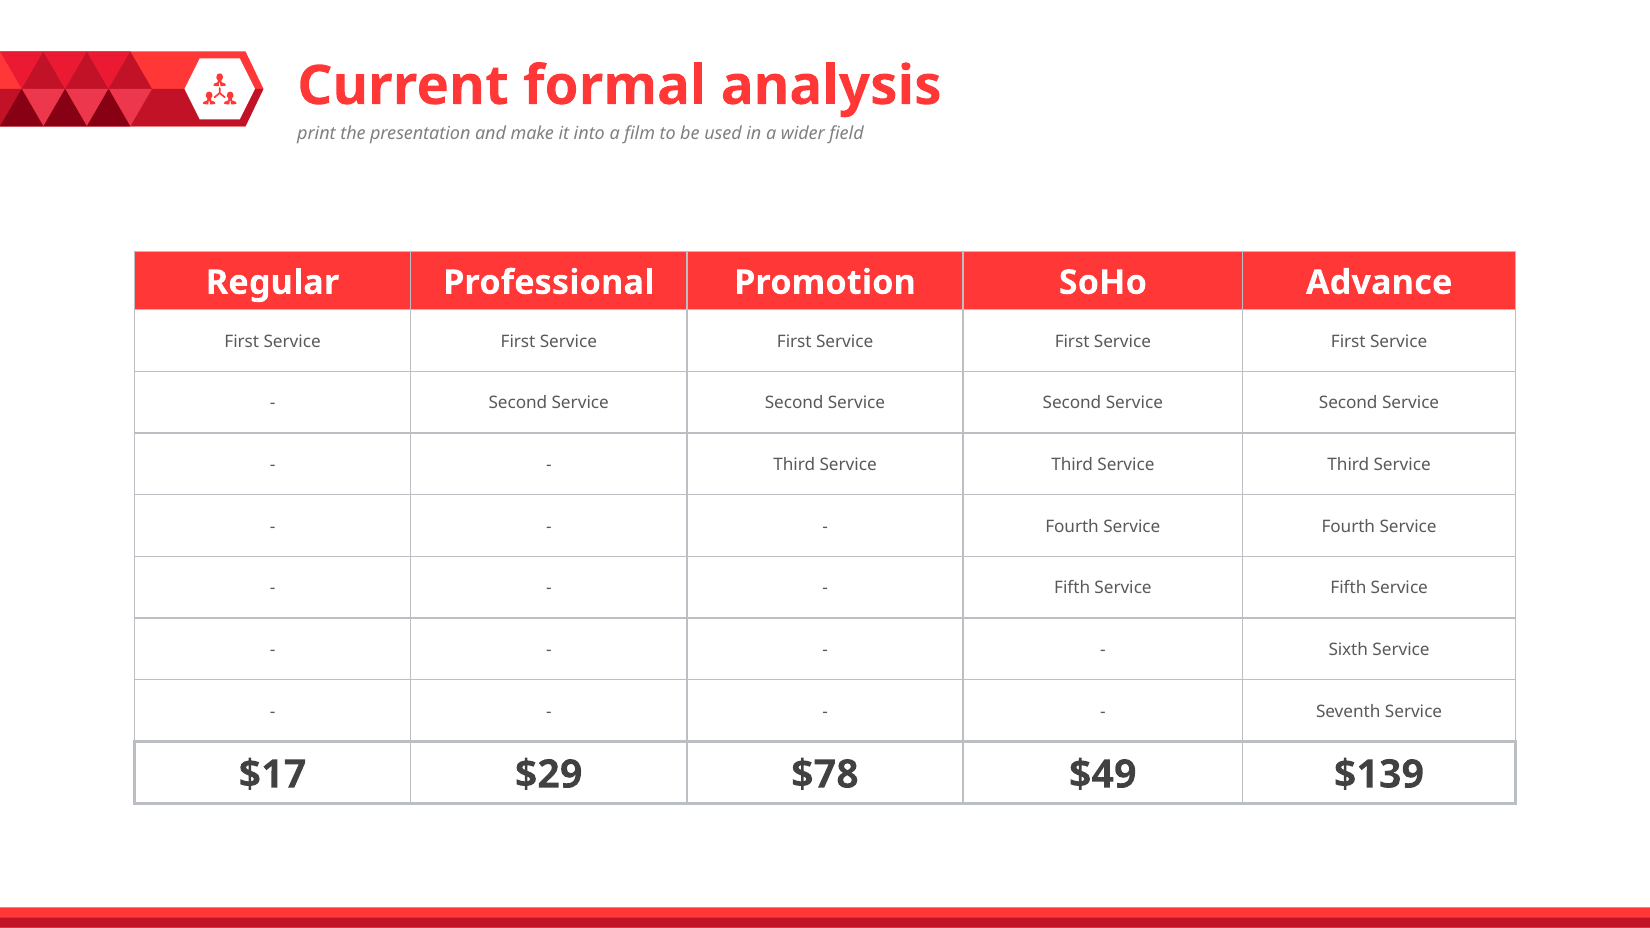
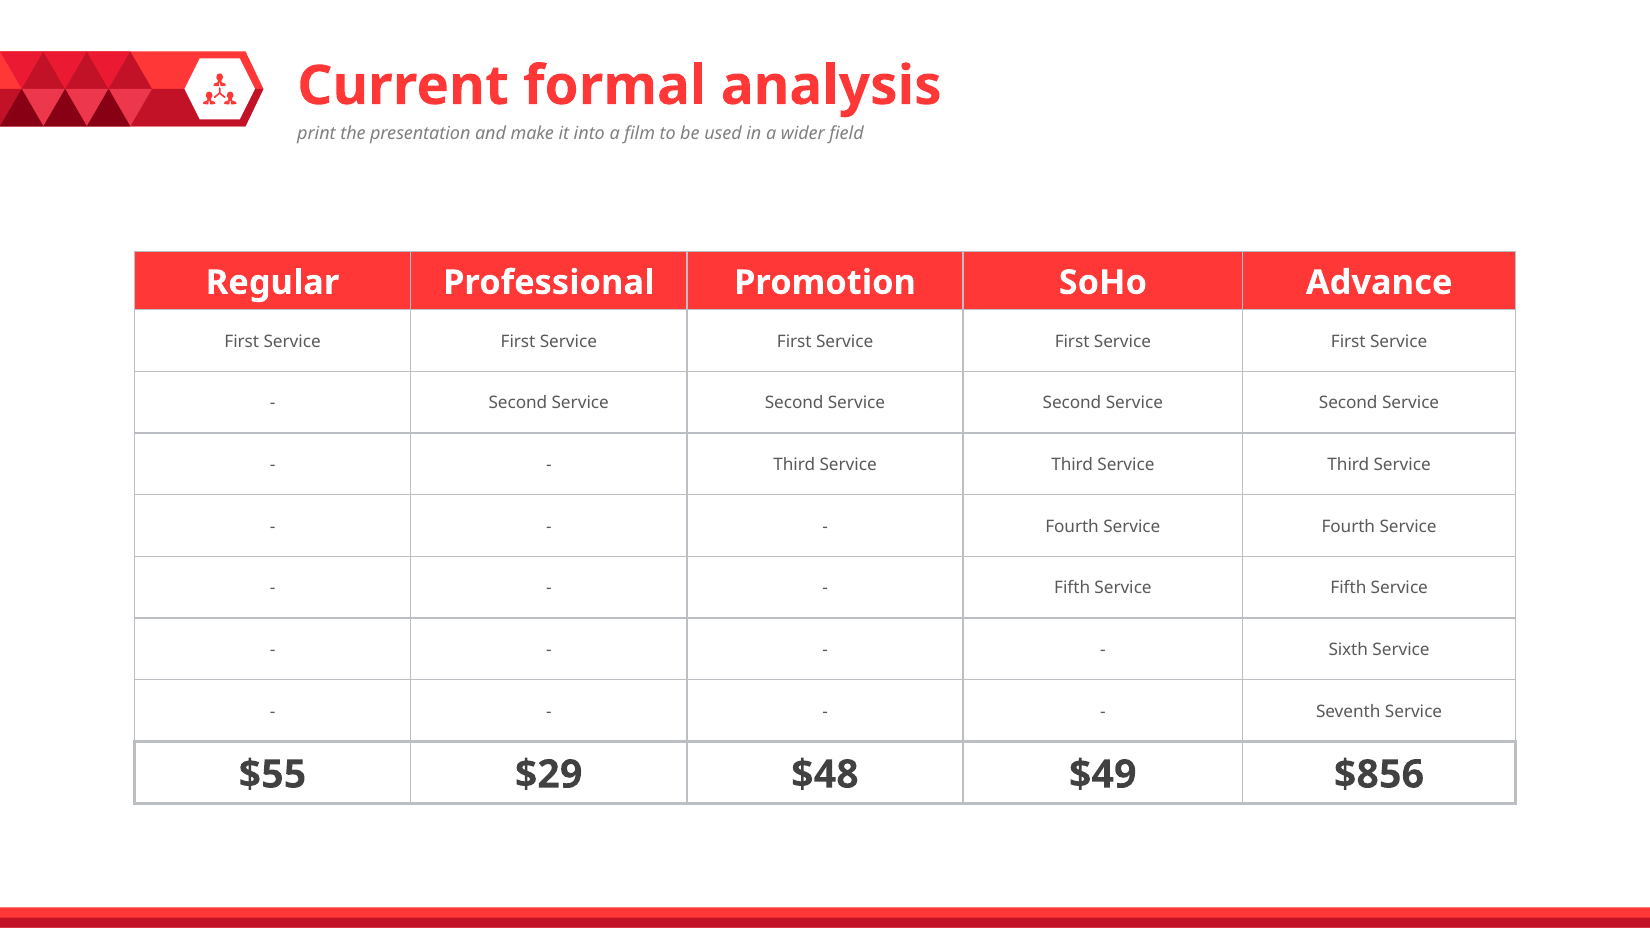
$17: $17 -> $55
$78: $78 -> $48
$139: $139 -> $856
